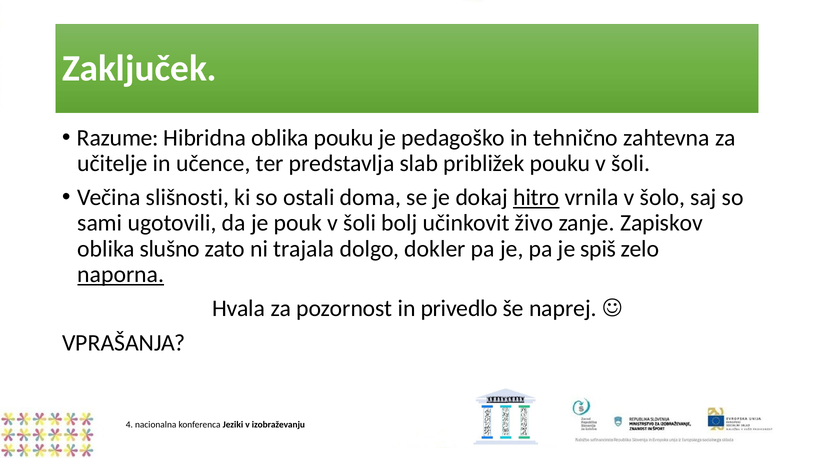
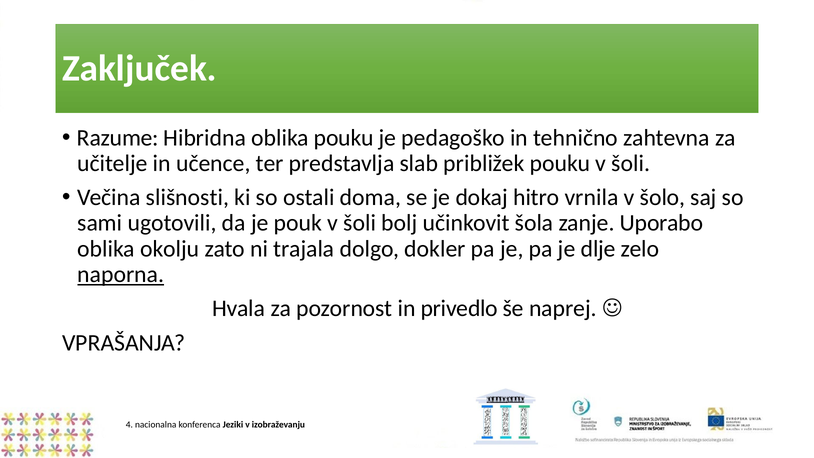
hitro underline: present -> none
živo: živo -> šola
Zapiskov: Zapiskov -> Uporabo
slušno: slušno -> okolju
spiš: spiš -> dlje
